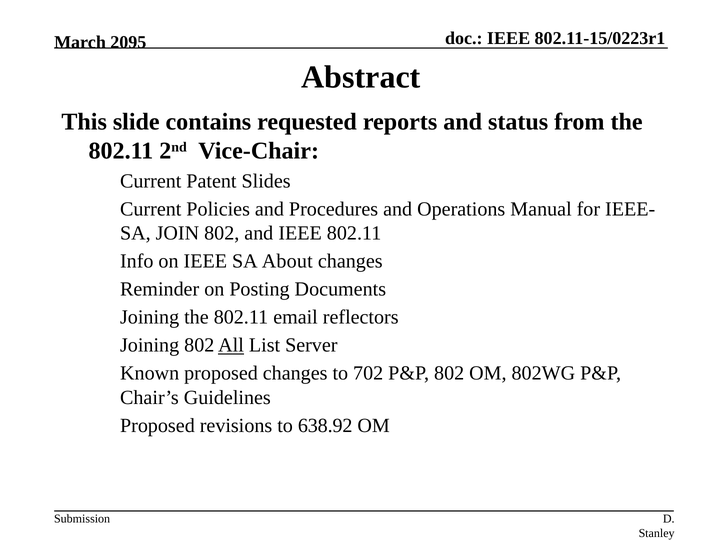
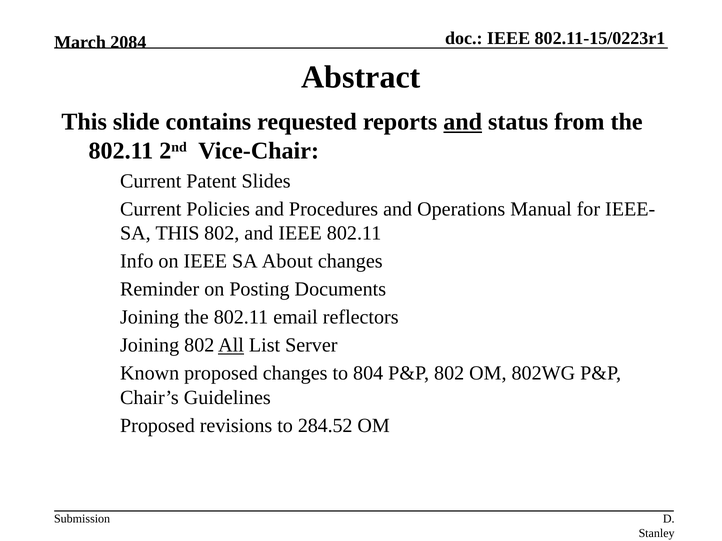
2095: 2095 -> 2084
and at (463, 122) underline: none -> present
SA JOIN: JOIN -> THIS
702: 702 -> 804
638.92: 638.92 -> 284.52
